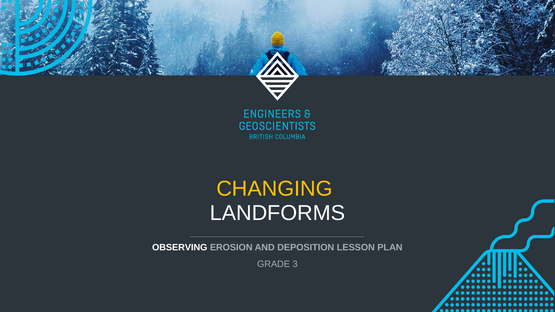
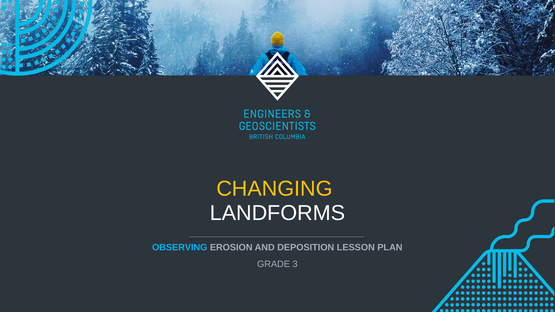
OBSERVING colour: white -> light blue
